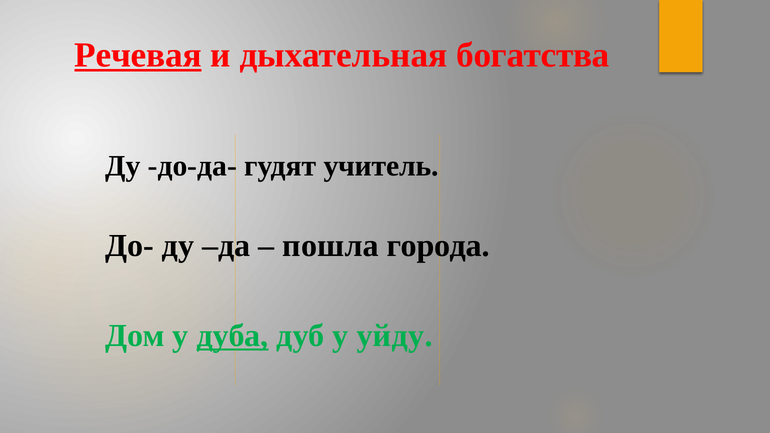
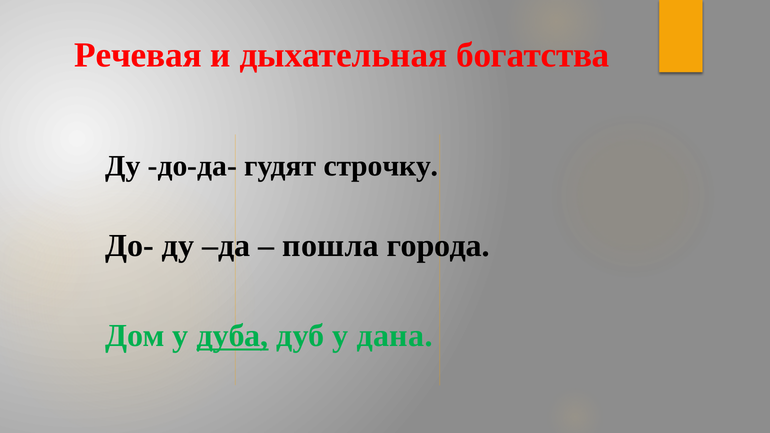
Речевая underline: present -> none
учитель: учитель -> строчку
уйду: уйду -> дана
